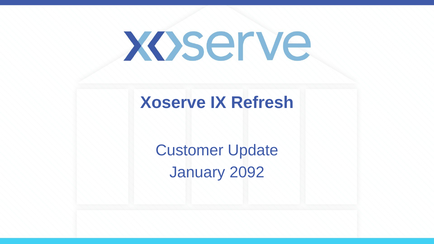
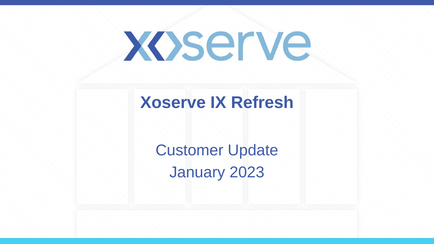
2092: 2092 -> 2023
